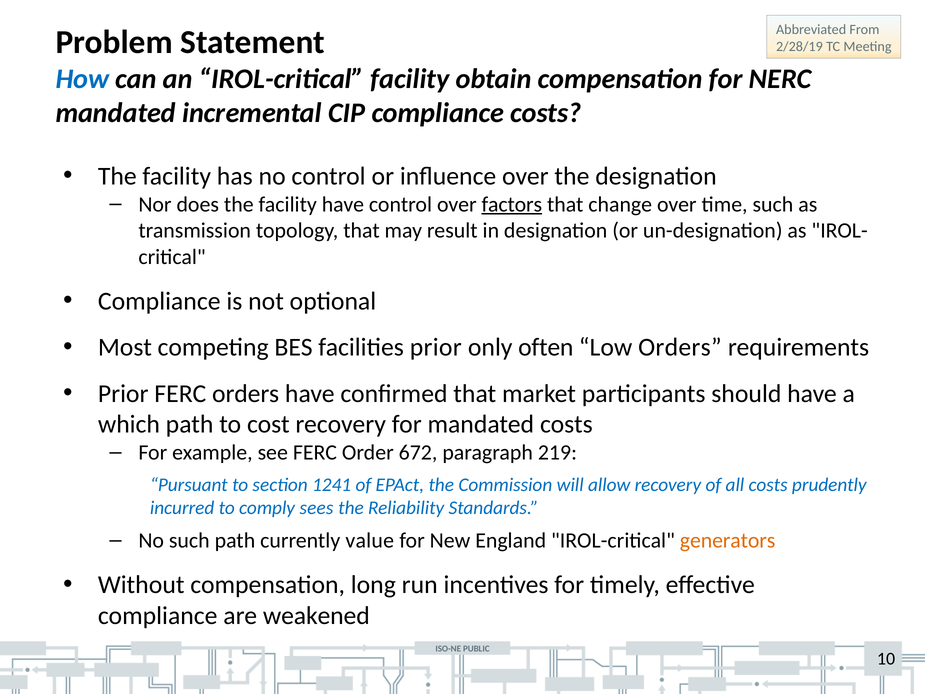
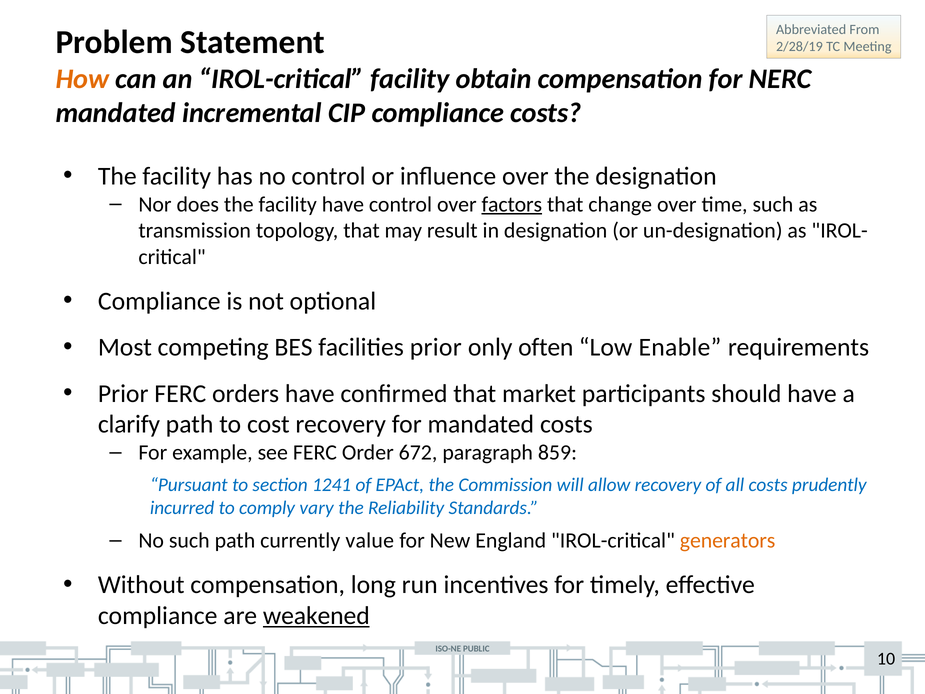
How colour: blue -> orange
Low Orders: Orders -> Enable
which: which -> clarify
219: 219 -> 859
sees: sees -> vary
weakened underline: none -> present
